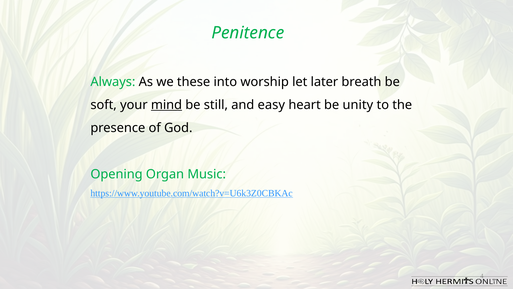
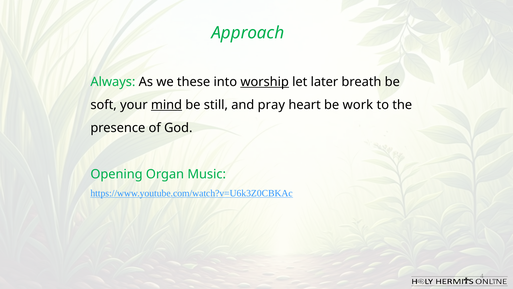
Penitence: Penitence -> Approach
worship underline: none -> present
easy: easy -> pray
unity: unity -> work
